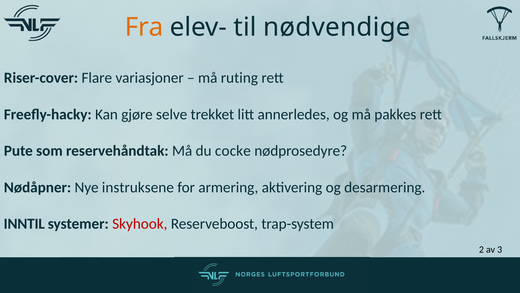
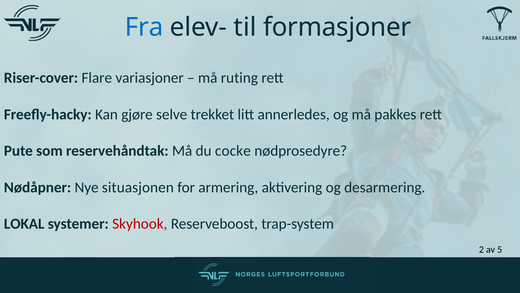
Fra colour: orange -> blue
nødvendige: nødvendige -> formasjoner
instruksene: instruksene -> situasjonen
INNTIL: INNTIL -> LOKAL
3: 3 -> 5
